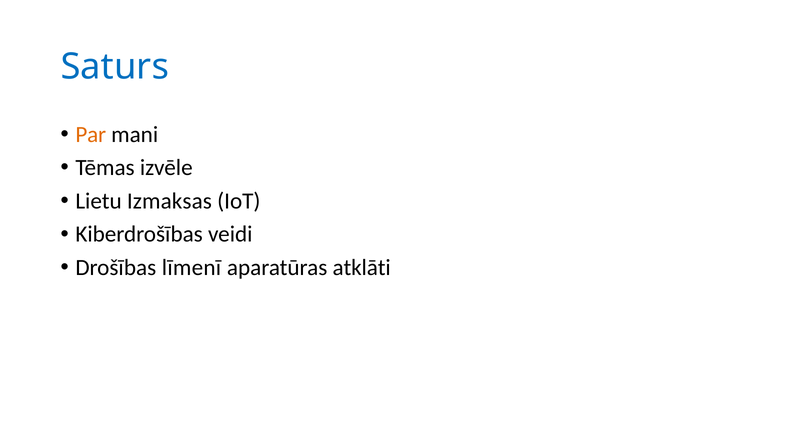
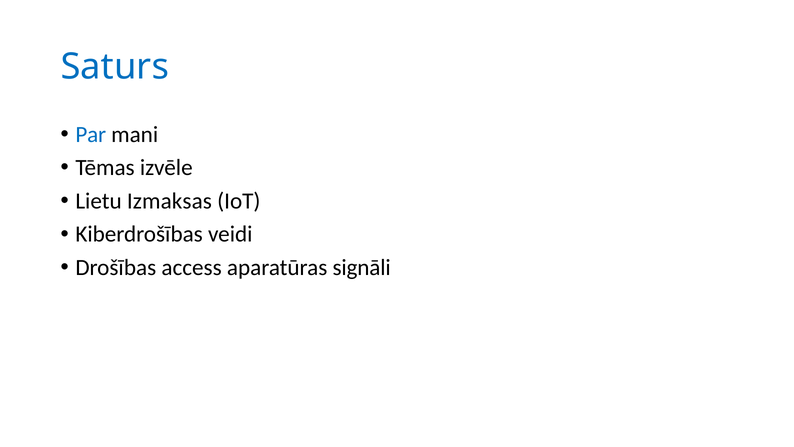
Par colour: orange -> blue
līmenī: līmenī -> access
atklāti: atklāti -> signāli
